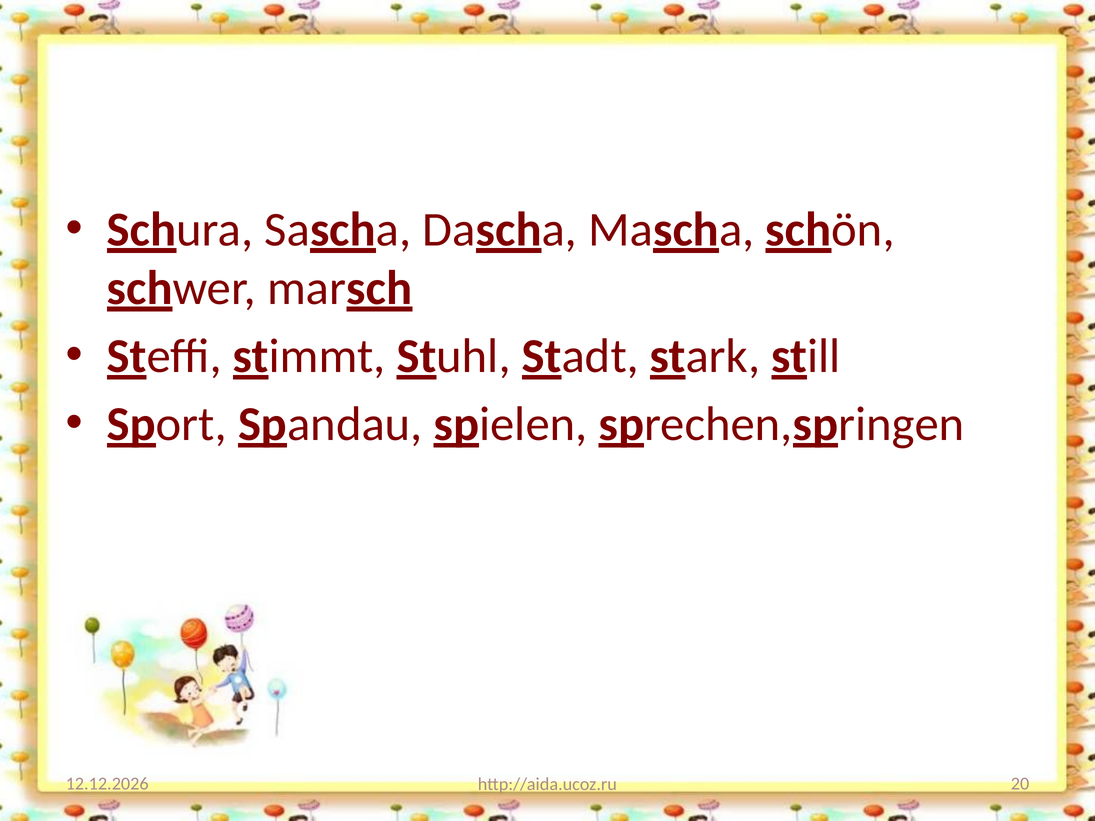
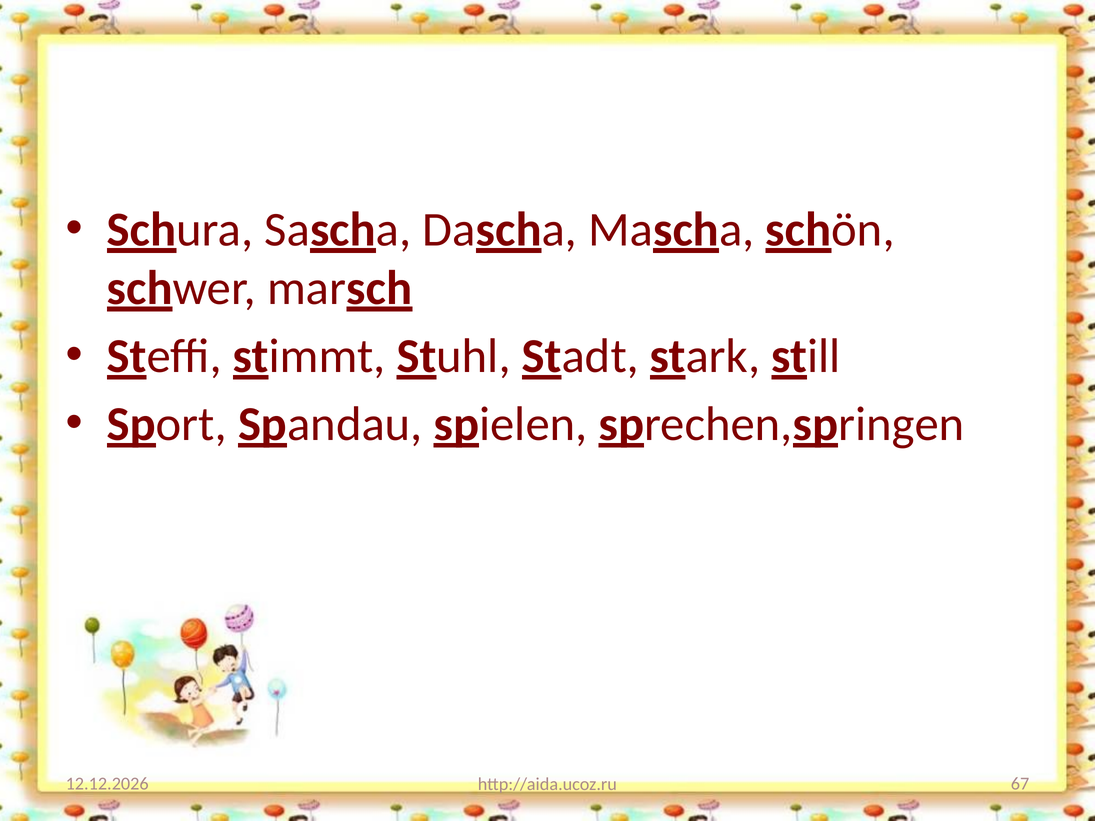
20: 20 -> 67
